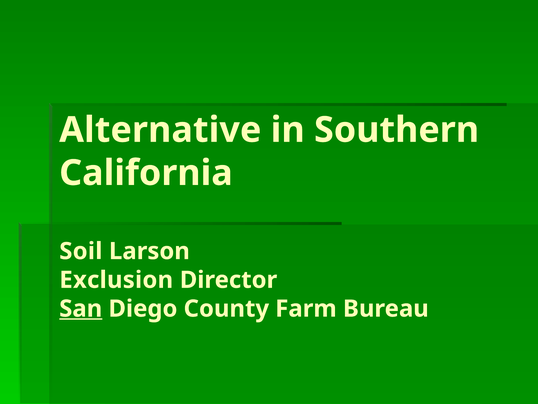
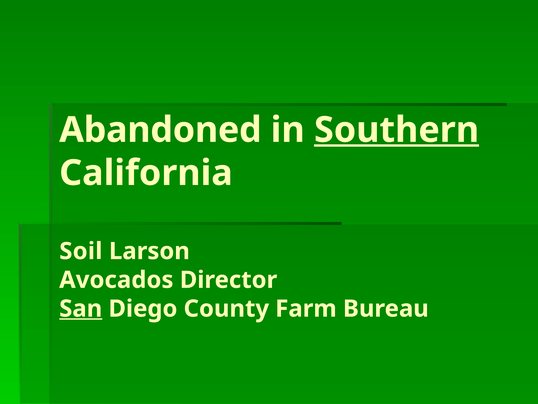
Alternative: Alternative -> Abandoned
Southern underline: none -> present
Exclusion: Exclusion -> Avocados
